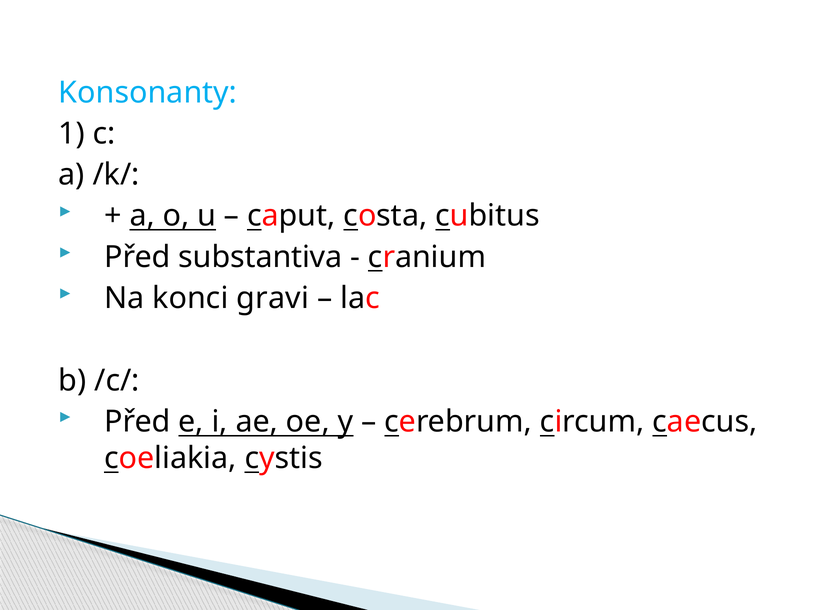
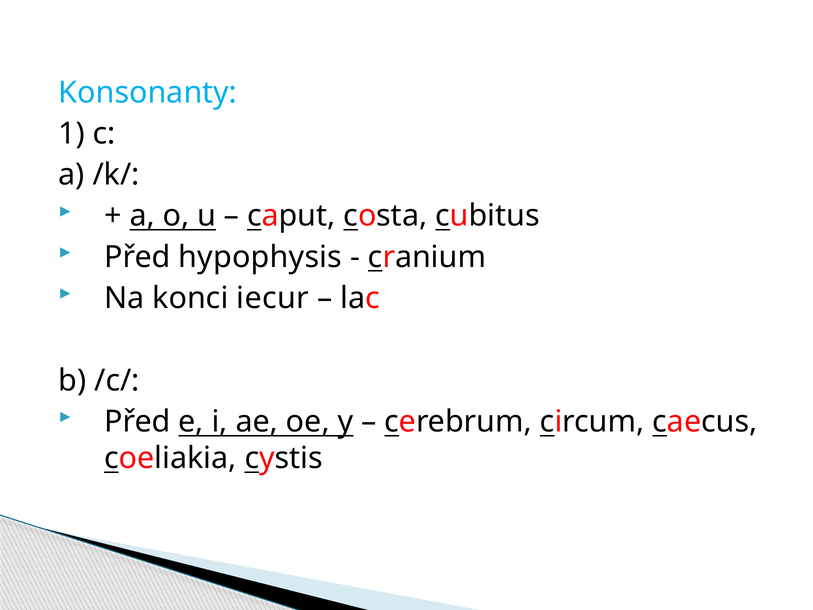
substantiva: substantiva -> hypophysis
gravi: gravi -> iecur
